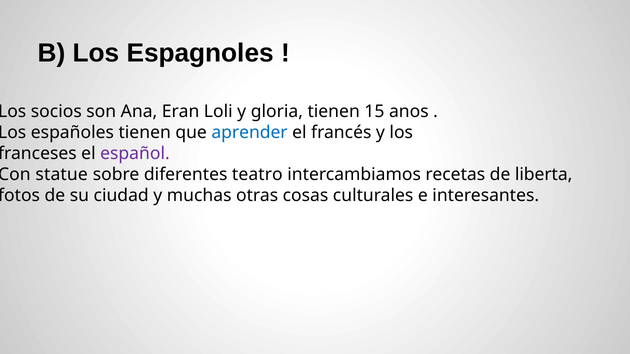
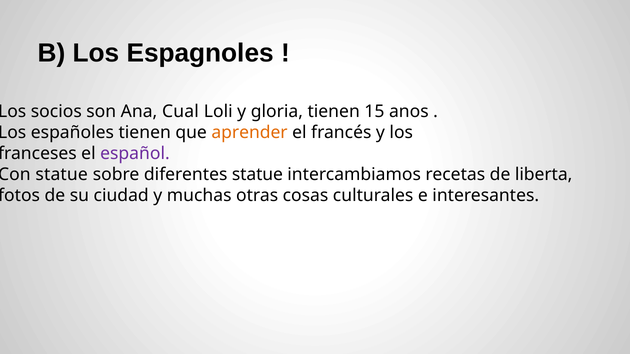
Eran: Eran -> Cual
aprender colour: blue -> orange
diferentes teatro: teatro -> statue
